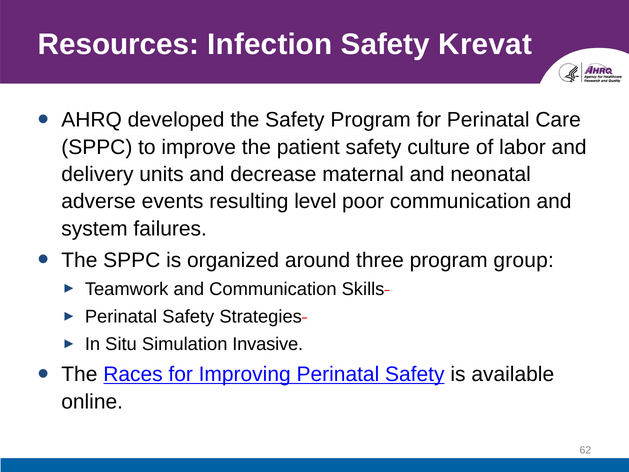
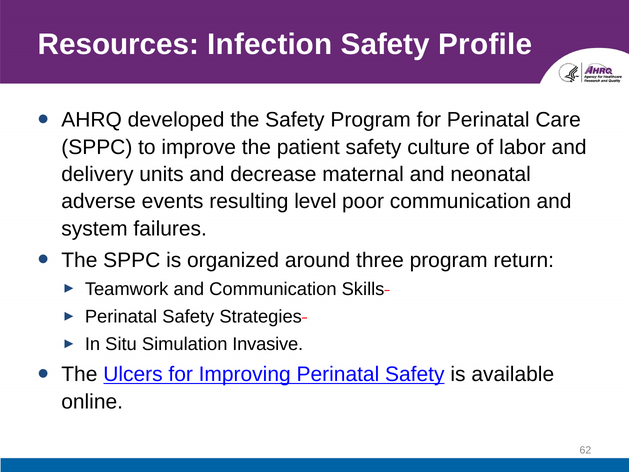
Krevat: Krevat -> Profile
group: group -> return
Races: Races -> Ulcers
